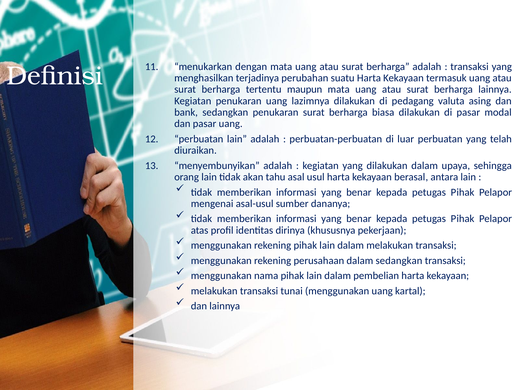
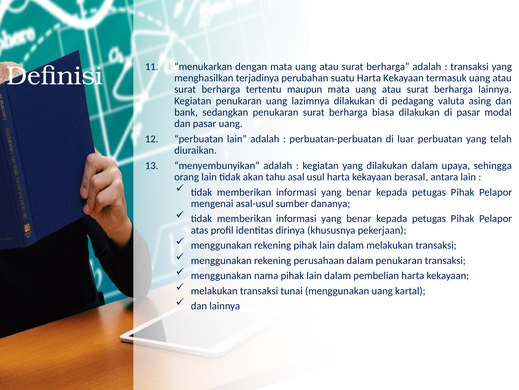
dalam sedangkan: sedangkan -> penukaran
